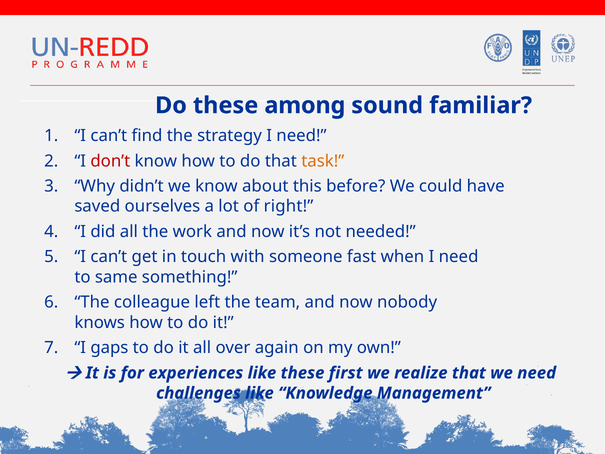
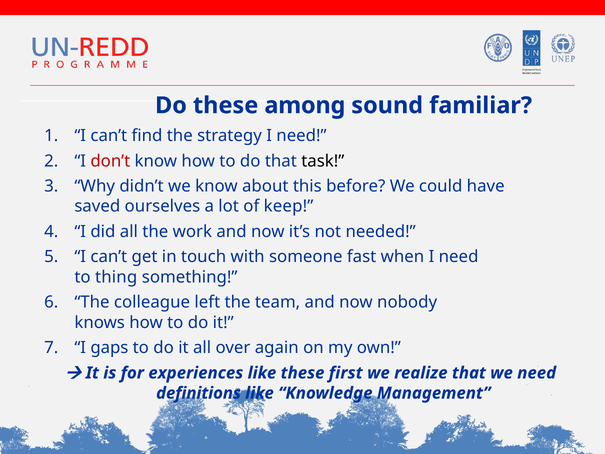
task colour: orange -> black
right: right -> keep
same: same -> thing
challenges: challenges -> definitions
